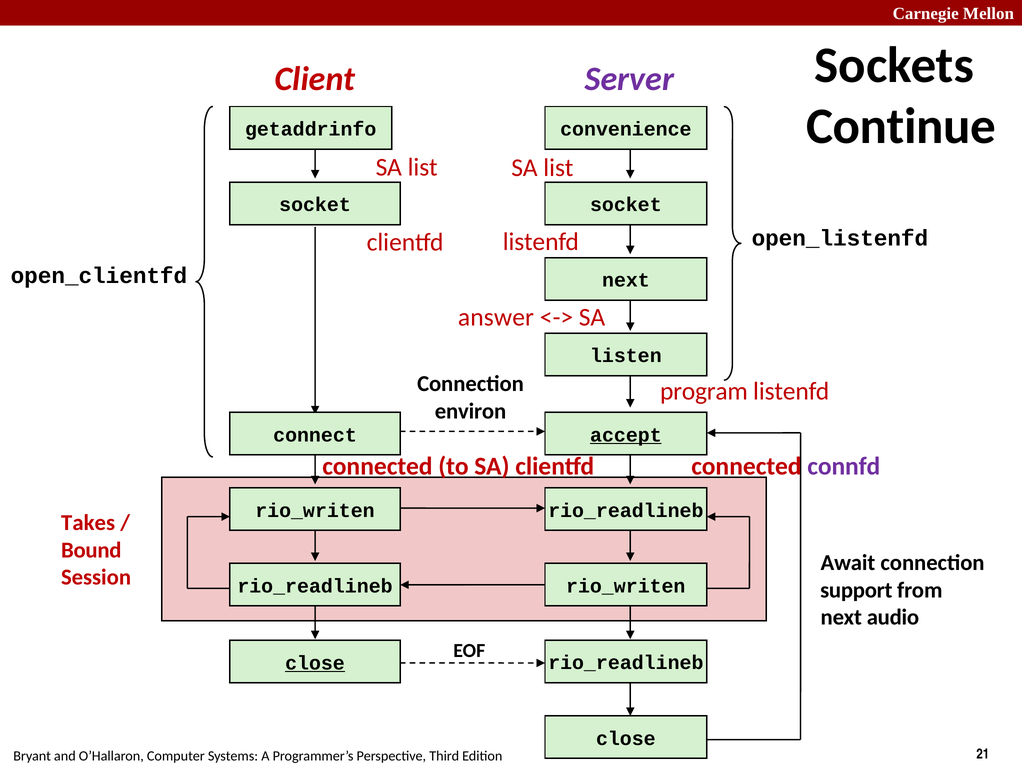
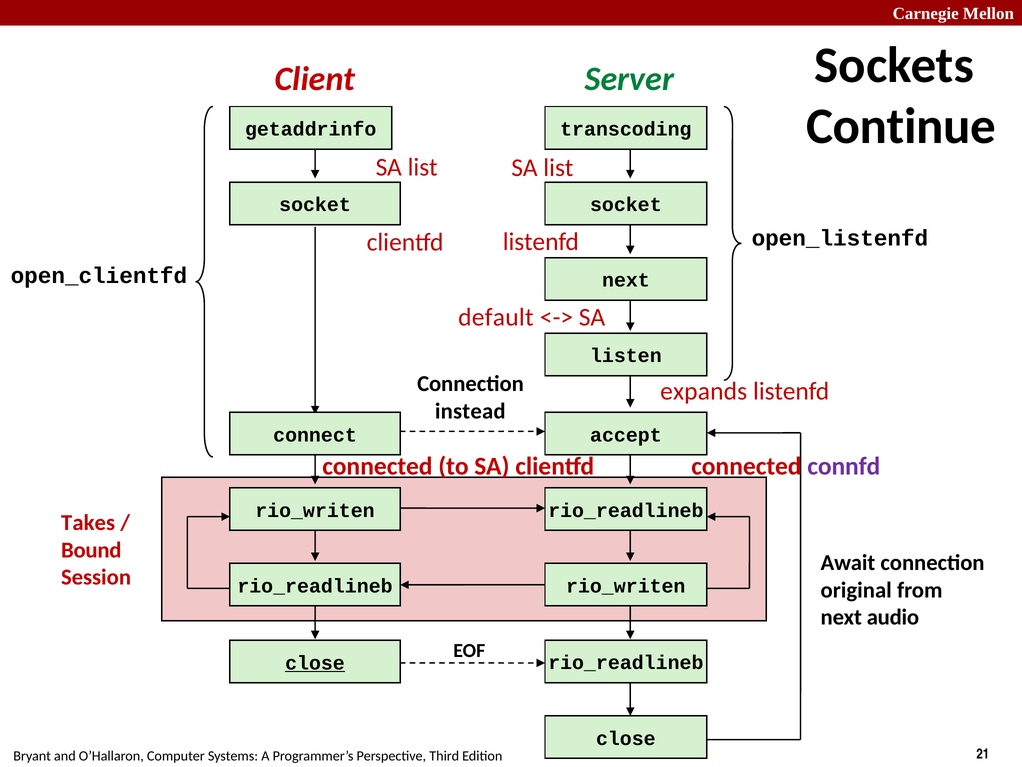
Server colour: purple -> green
convenience: convenience -> transcoding
answer: answer -> default
program: program -> expands
environ: environ -> instead
accept underline: present -> none
support: support -> original
